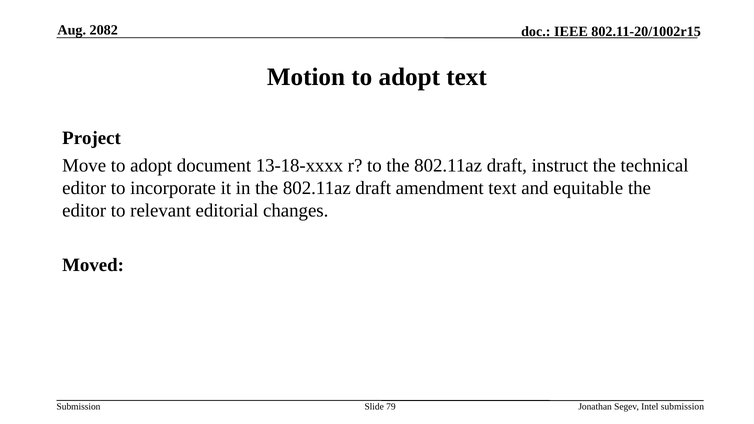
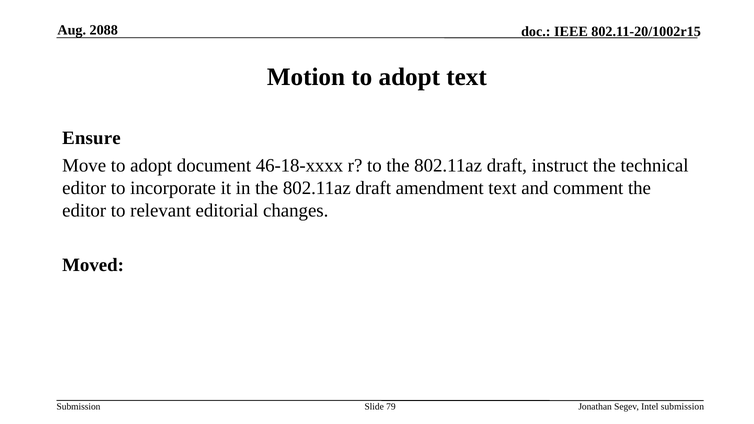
2082: 2082 -> 2088
Project: Project -> Ensure
13-18-xxxx: 13-18-xxxx -> 46-18-xxxx
equitable: equitable -> comment
